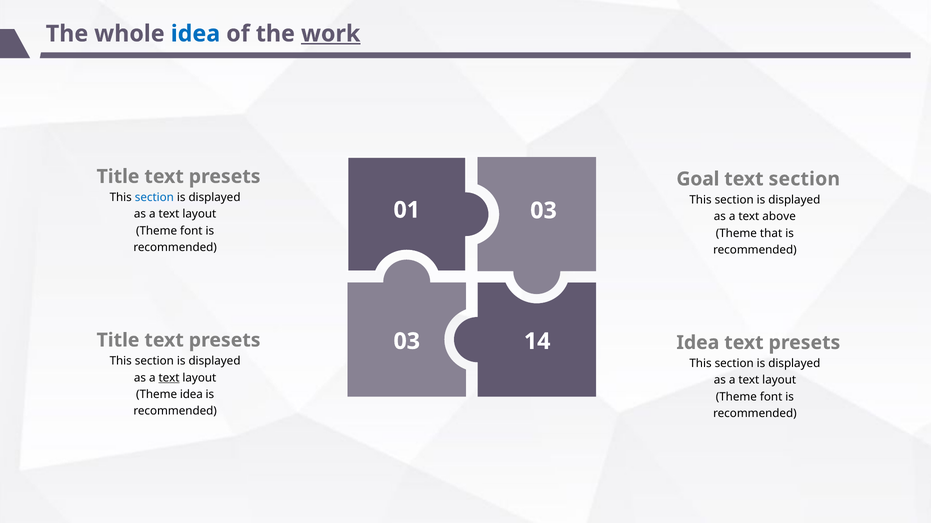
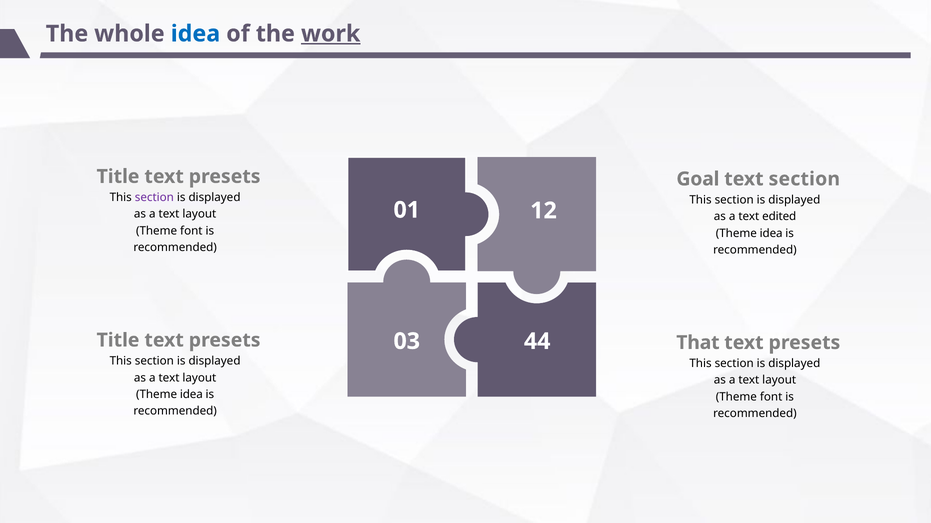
section at (154, 198) colour: blue -> purple
01 03: 03 -> 12
above: above -> edited
that at (771, 234): that -> idea
14: 14 -> 44
Idea at (698, 343): Idea -> That
text at (169, 378) underline: present -> none
